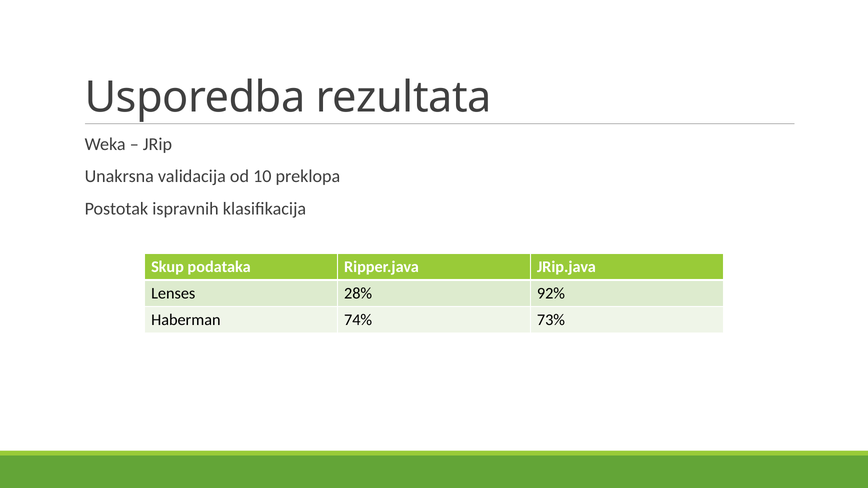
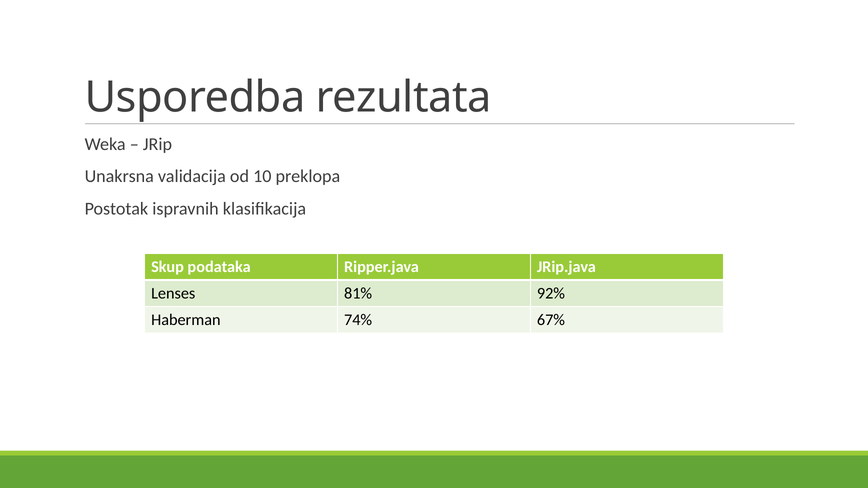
28%: 28% -> 81%
73%: 73% -> 67%
